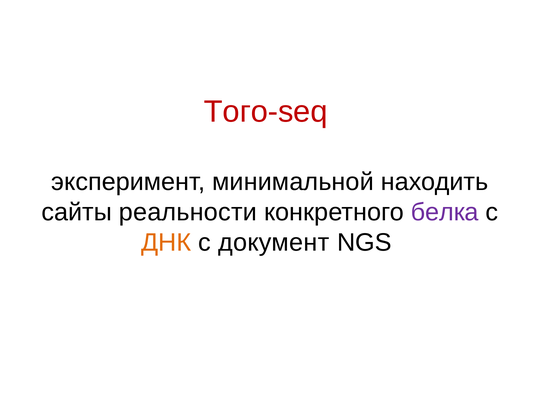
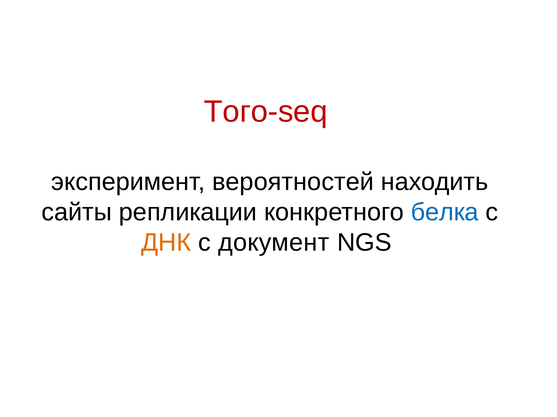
минимальной: минимальной -> вероятностей
реальности: реальности -> репликации
белка colour: purple -> blue
